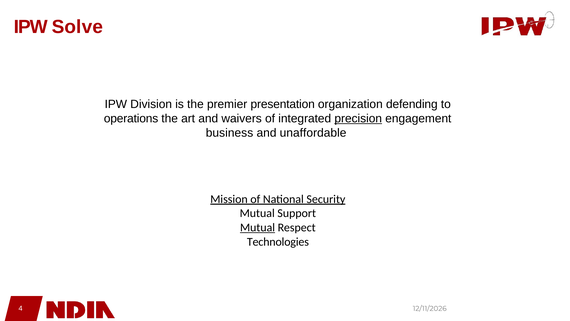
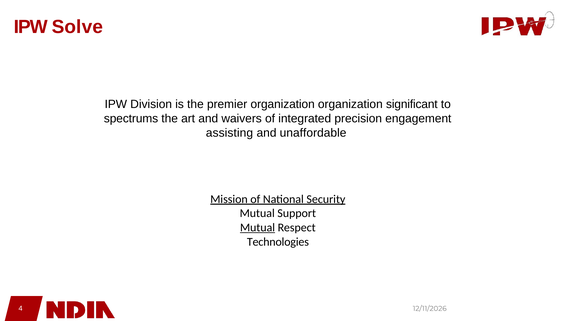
premier presentation: presentation -> organization
defending: defending -> significant
operations: operations -> spectrums
precision underline: present -> none
business: business -> assisting
